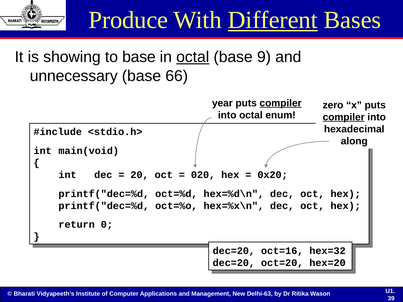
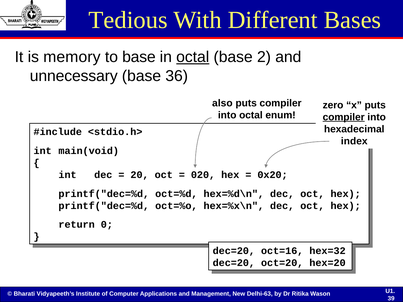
Produce: Produce -> Tedious
Different underline: present -> none
showing: showing -> memory
9: 9 -> 2
66: 66 -> 36
year: year -> also
compiler at (281, 103) underline: present -> none
along: along -> index
